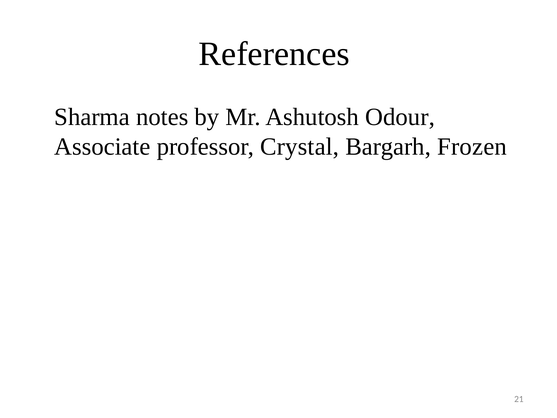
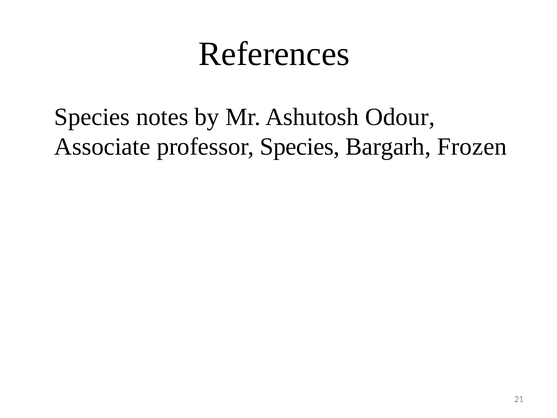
Sharma at (92, 117): Sharma -> Species
professor Crystal: Crystal -> Species
